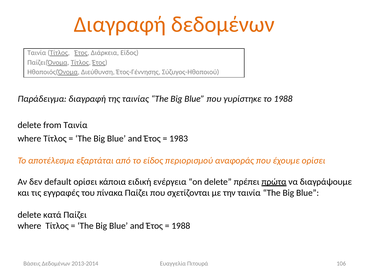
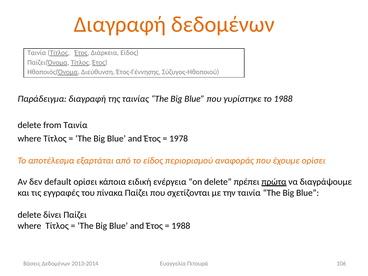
1983: 1983 -> 1978
κατά: κατά -> δίνει
